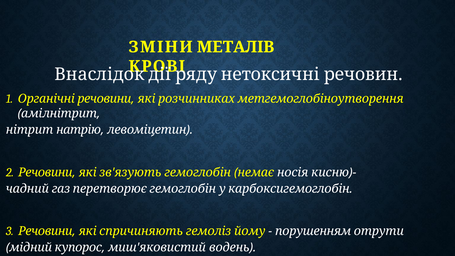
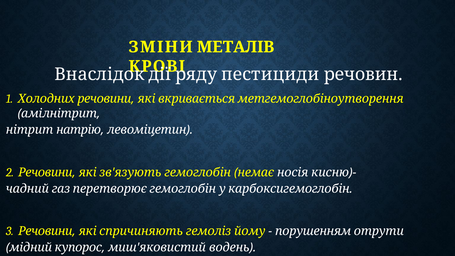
нетоксичні: нетоксичні -> пестициди
Органічні: Органічні -> Холодних
розчинниках: розчинниках -> вкривається
